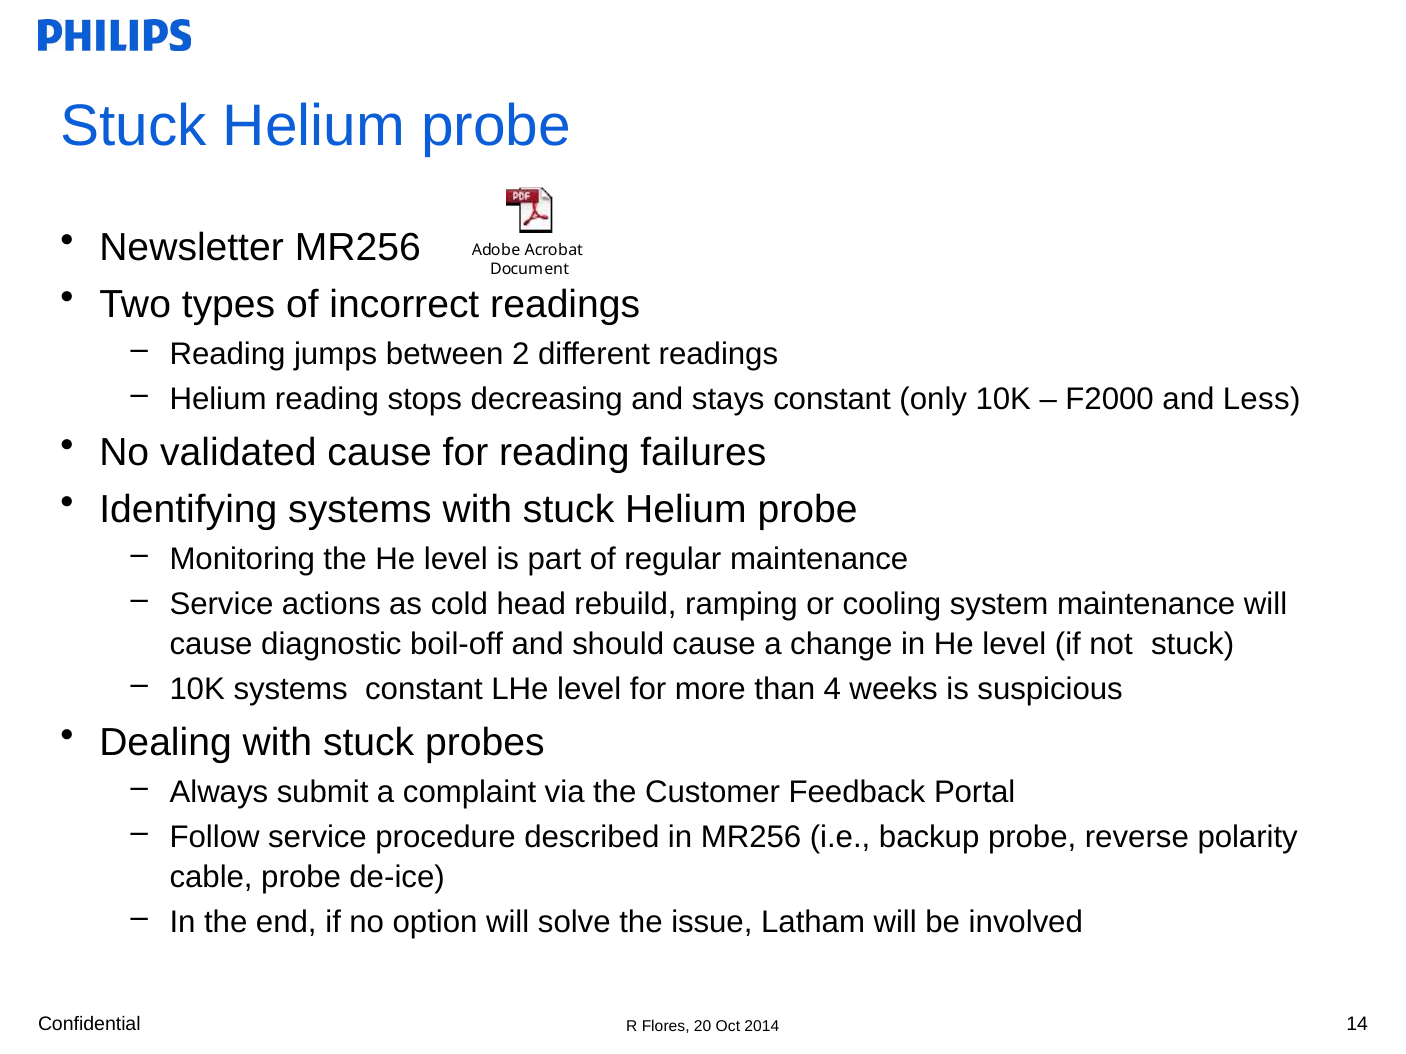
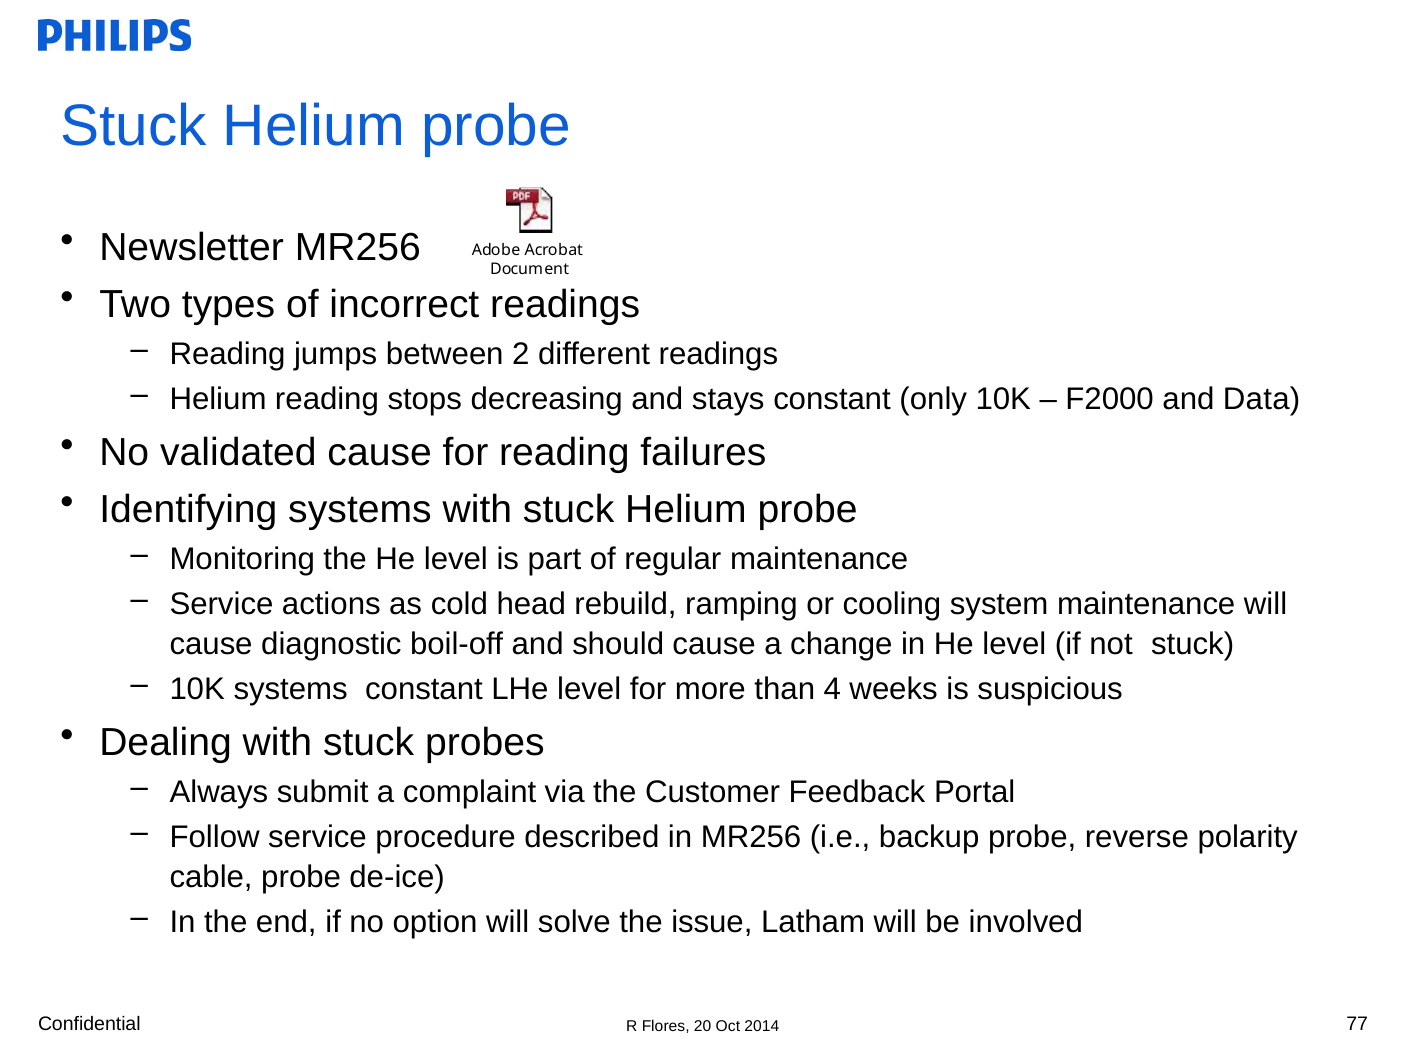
Less: Less -> Data
14: 14 -> 77
